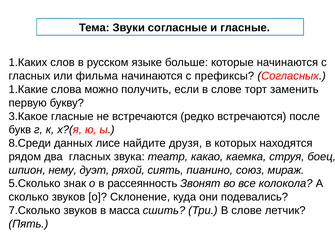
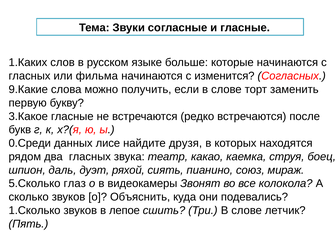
префиксы: префиксы -> изменится
1.Какие: 1.Какие -> 9.Какие
8.Среди: 8.Среди -> 0.Среди
нему: нему -> даль
знак: знак -> глаз
рассеянность: рассеянность -> видеокамеры
Склонение: Склонение -> Объяснить
7.Сколько: 7.Сколько -> 1.Сколько
масса: масса -> лепое
